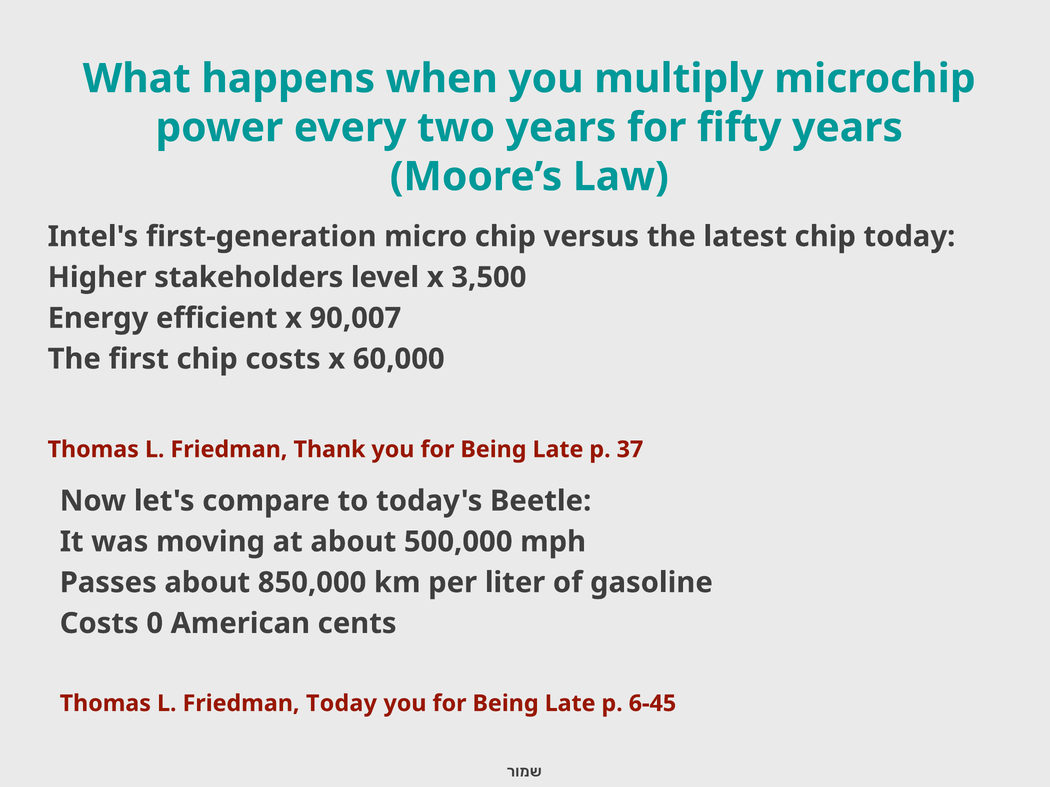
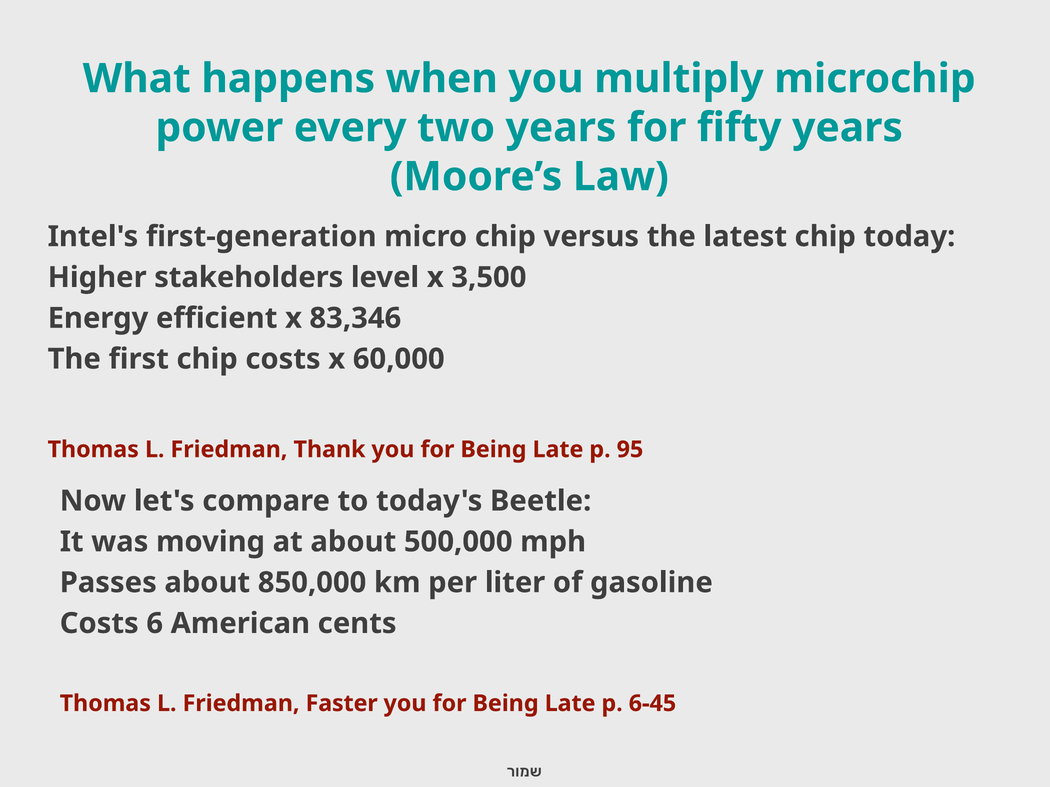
90,007: 90,007 -> 83,346
37: 37 -> 95
0: 0 -> 6
Friedman Today: Today -> Faster
